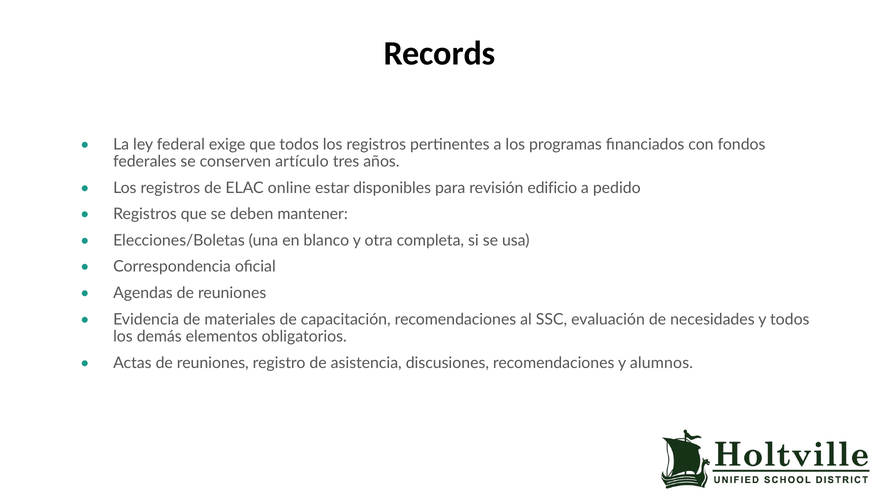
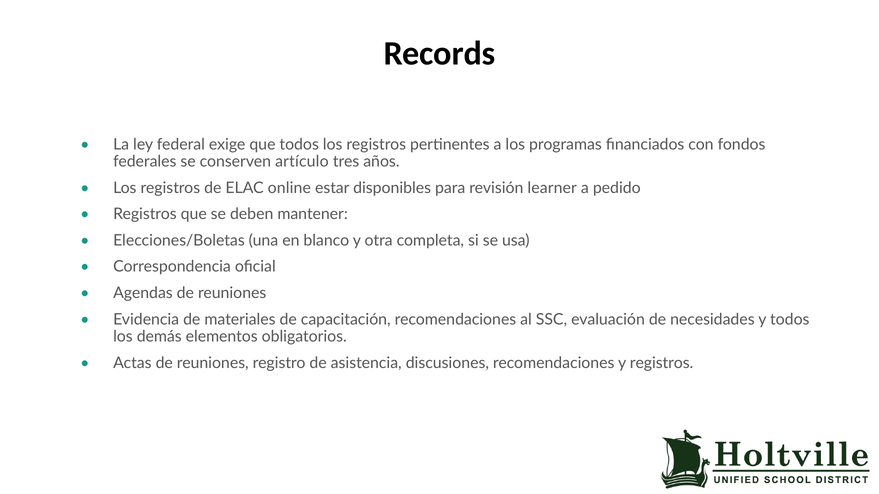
edificio: edificio -> learner
y alumnos: alumnos -> registros
